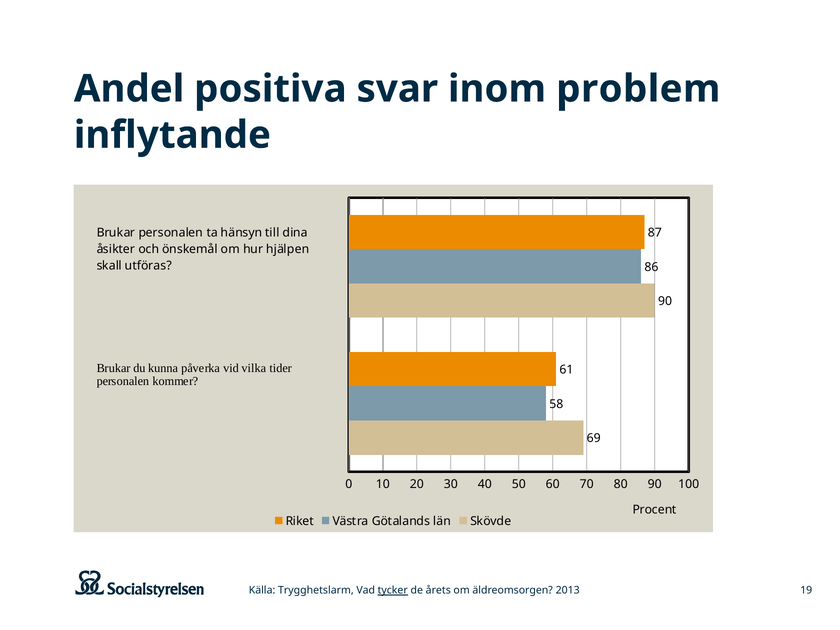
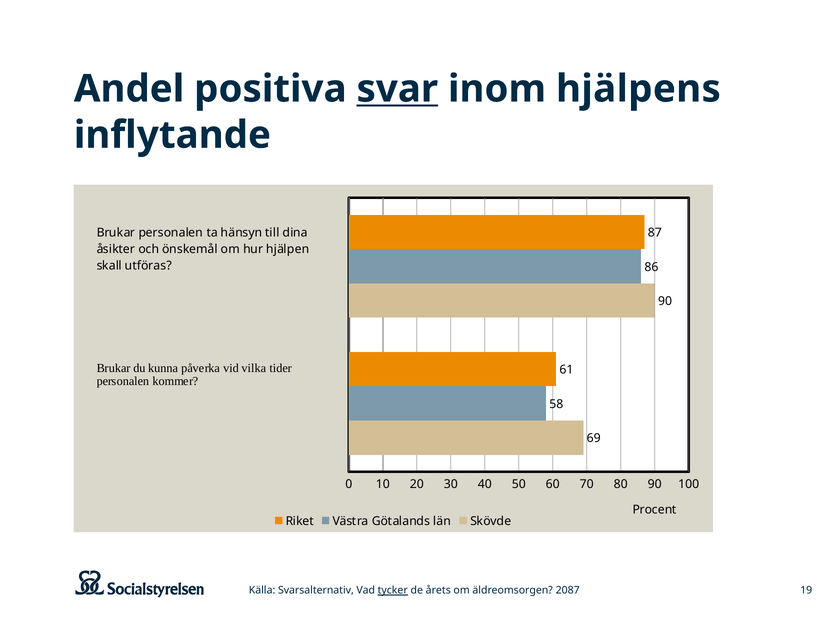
svar underline: none -> present
problem: problem -> hjälpens
Trygghetslarm: Trygghetslarm -> Svarsalternativ
2013: 2013 -> 2087
